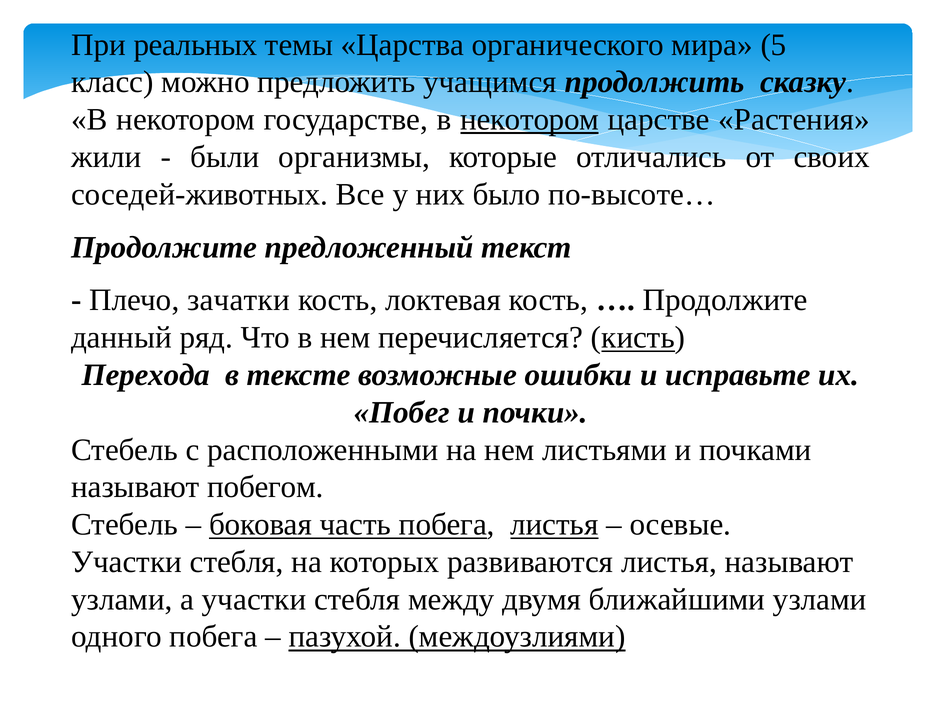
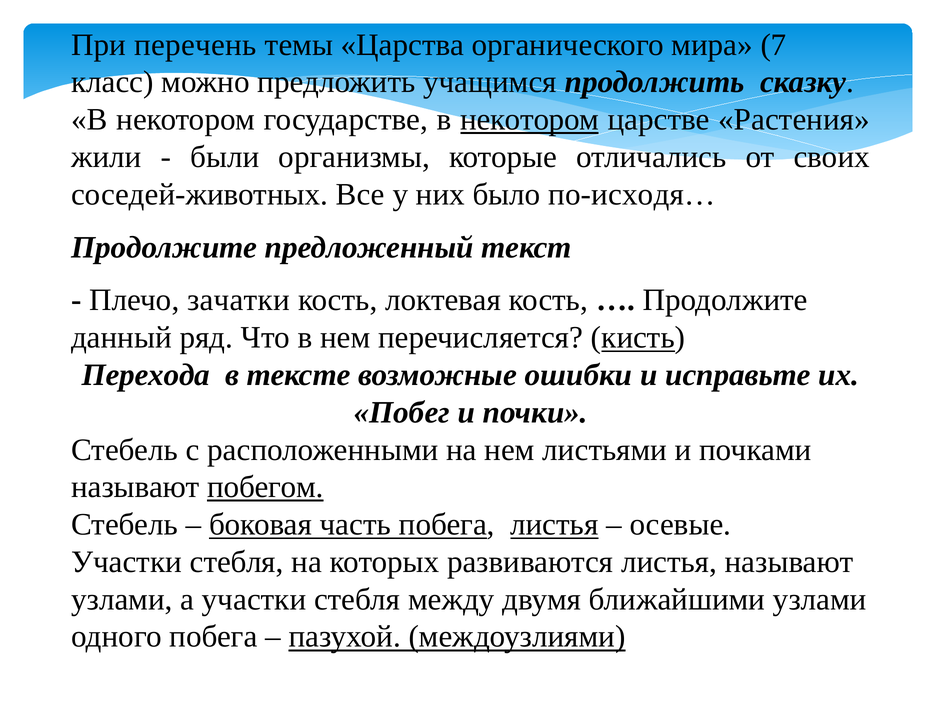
реальных: реальных -> перечень
5: 5 -> 7
по-высоте…: по-высоте… -> по-исходя…
побегом underline: none -> present
